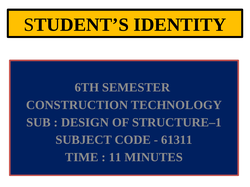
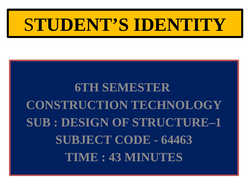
61311: 61311 -> 64463
11: 11 -> 43
